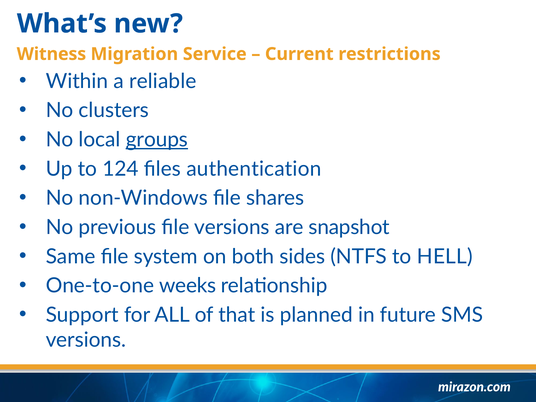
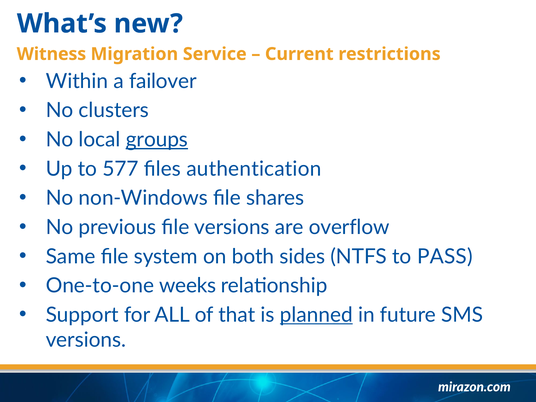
reliable: reliable -> failover
124: 124 -> 577
snapshot: snapshot -> overflow
HELL: HELL -> PASS
planned underline: none -> present
